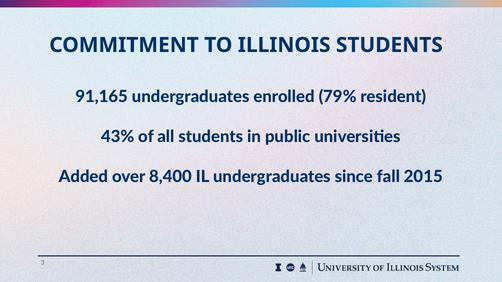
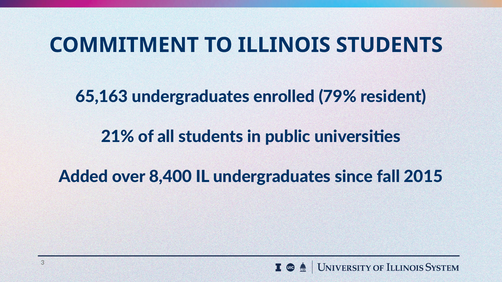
91,165: 91,165 -> 65,163
43%: 43% -> 21%
